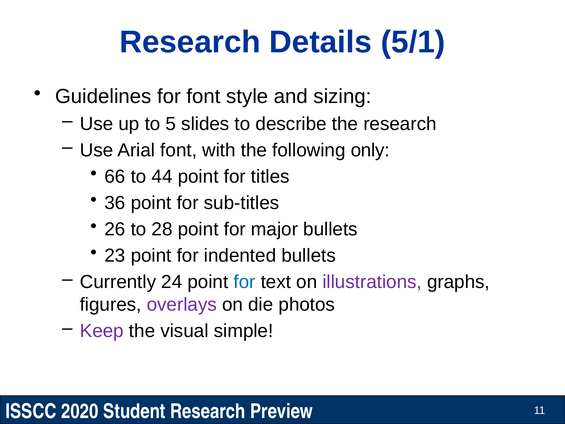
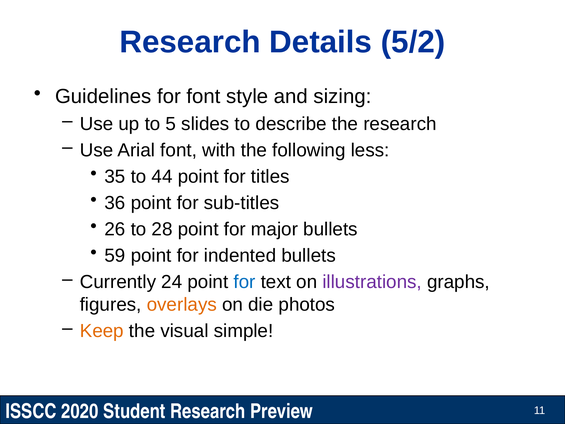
5/1: 5/1 -> 5/2
only: only -> less
66: 66 -> 35
23: 23 -> 59
overlays colour: purple -> orange
Keep colour: purple -> orange
